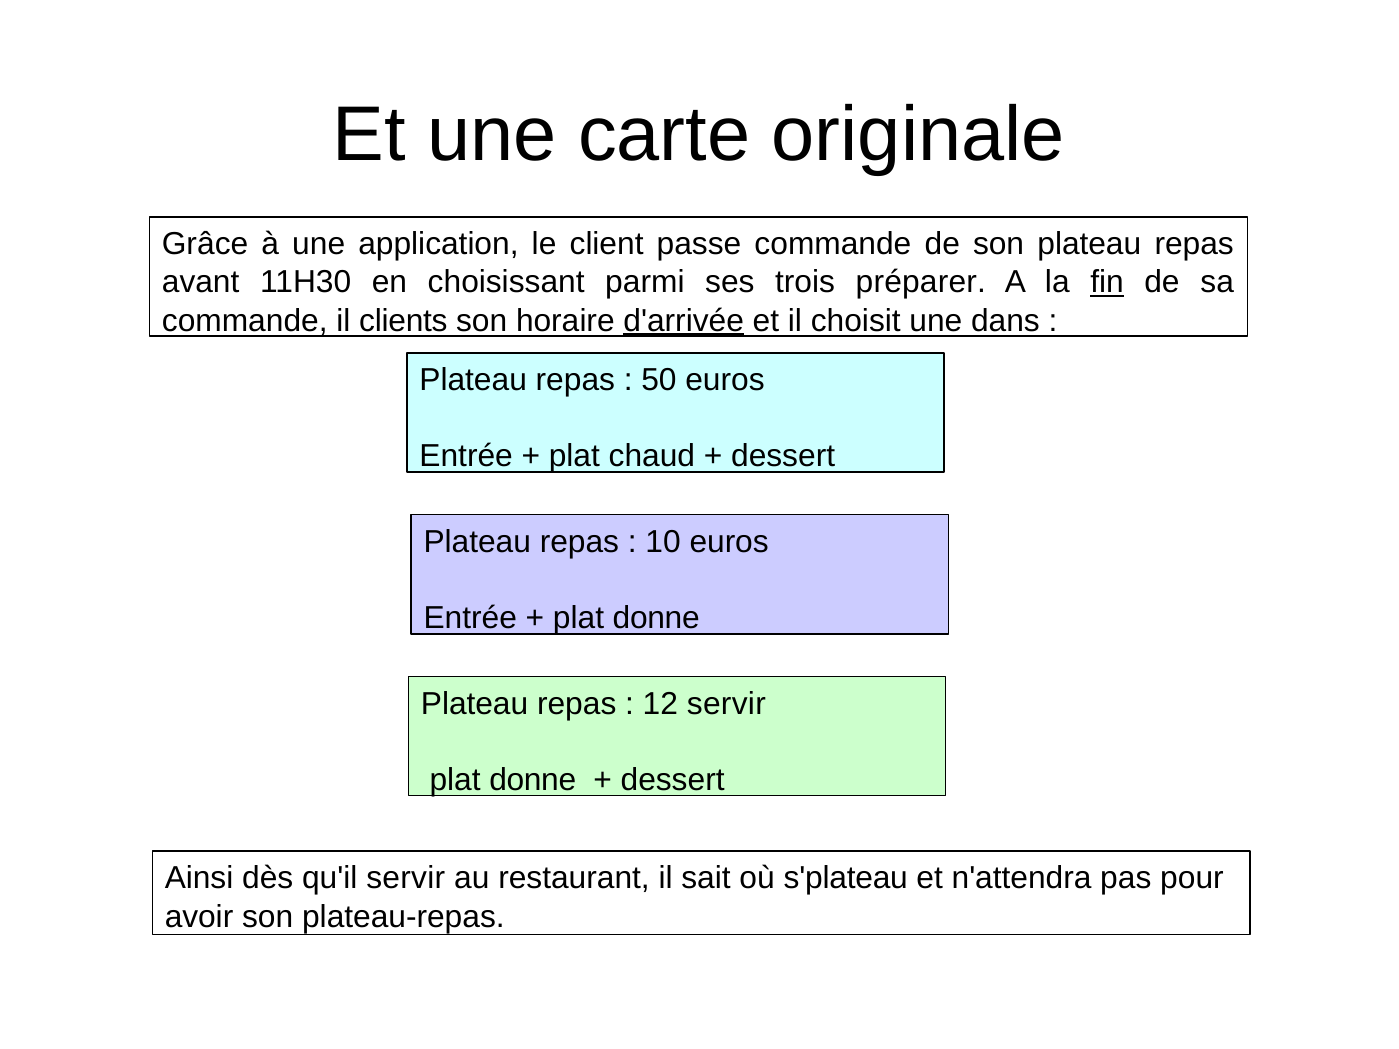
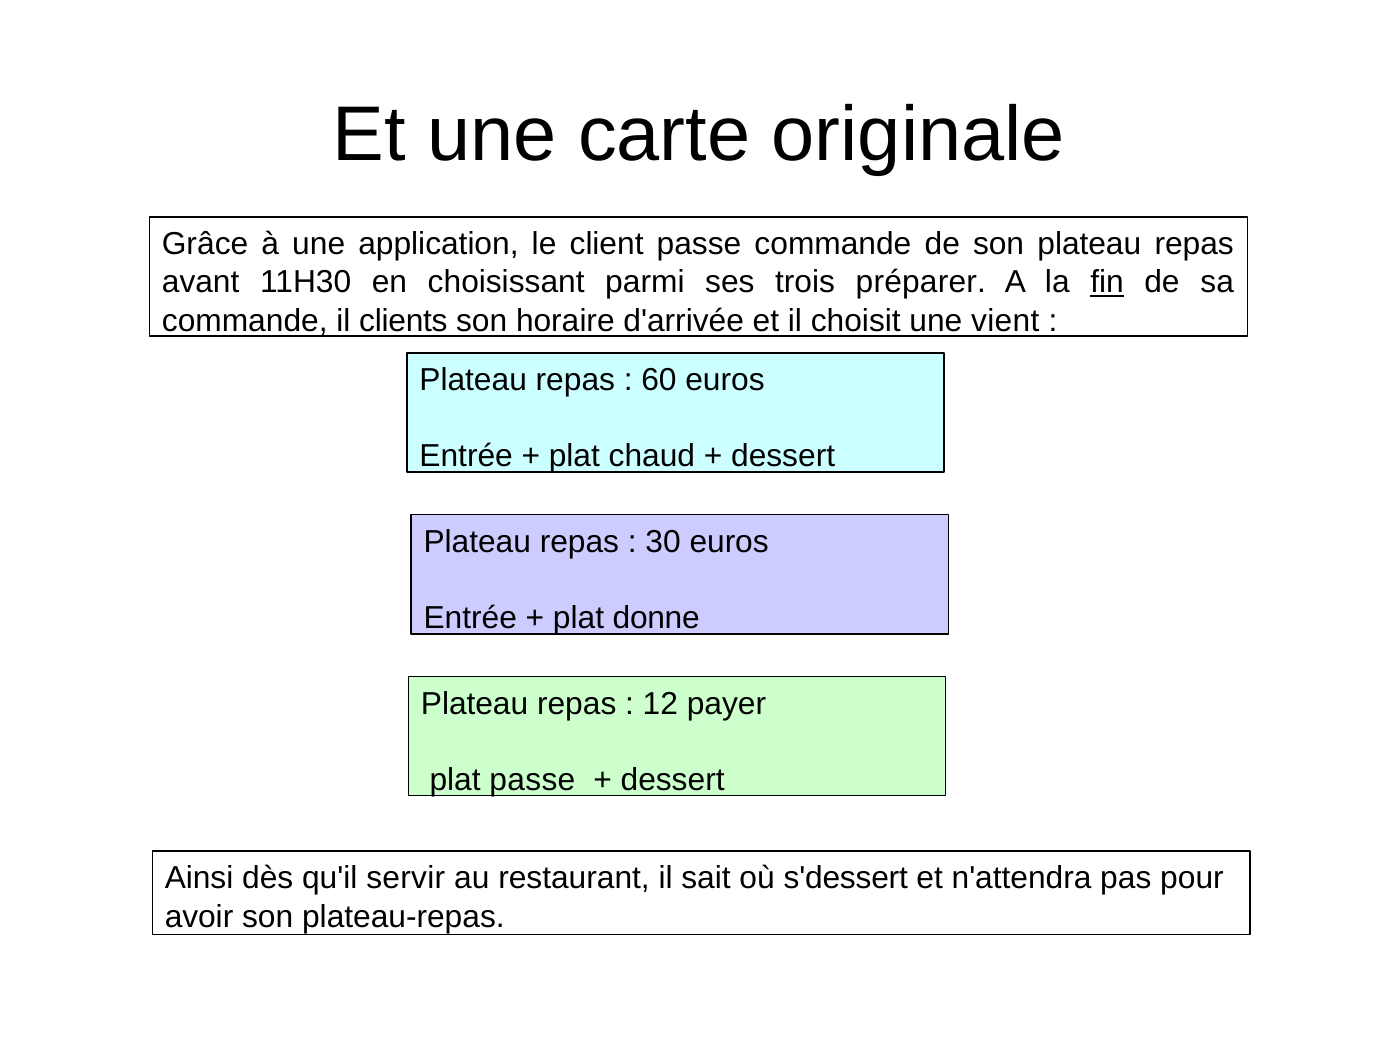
d'arrivée underline: present -> none
dans: dans -> vient
50: 50 -> 60
10: 10 -> 30
12 servir: servir -> payer
donne at (533, 780): donne -> passe
s'plateau: s'plateau -> s'dessert
